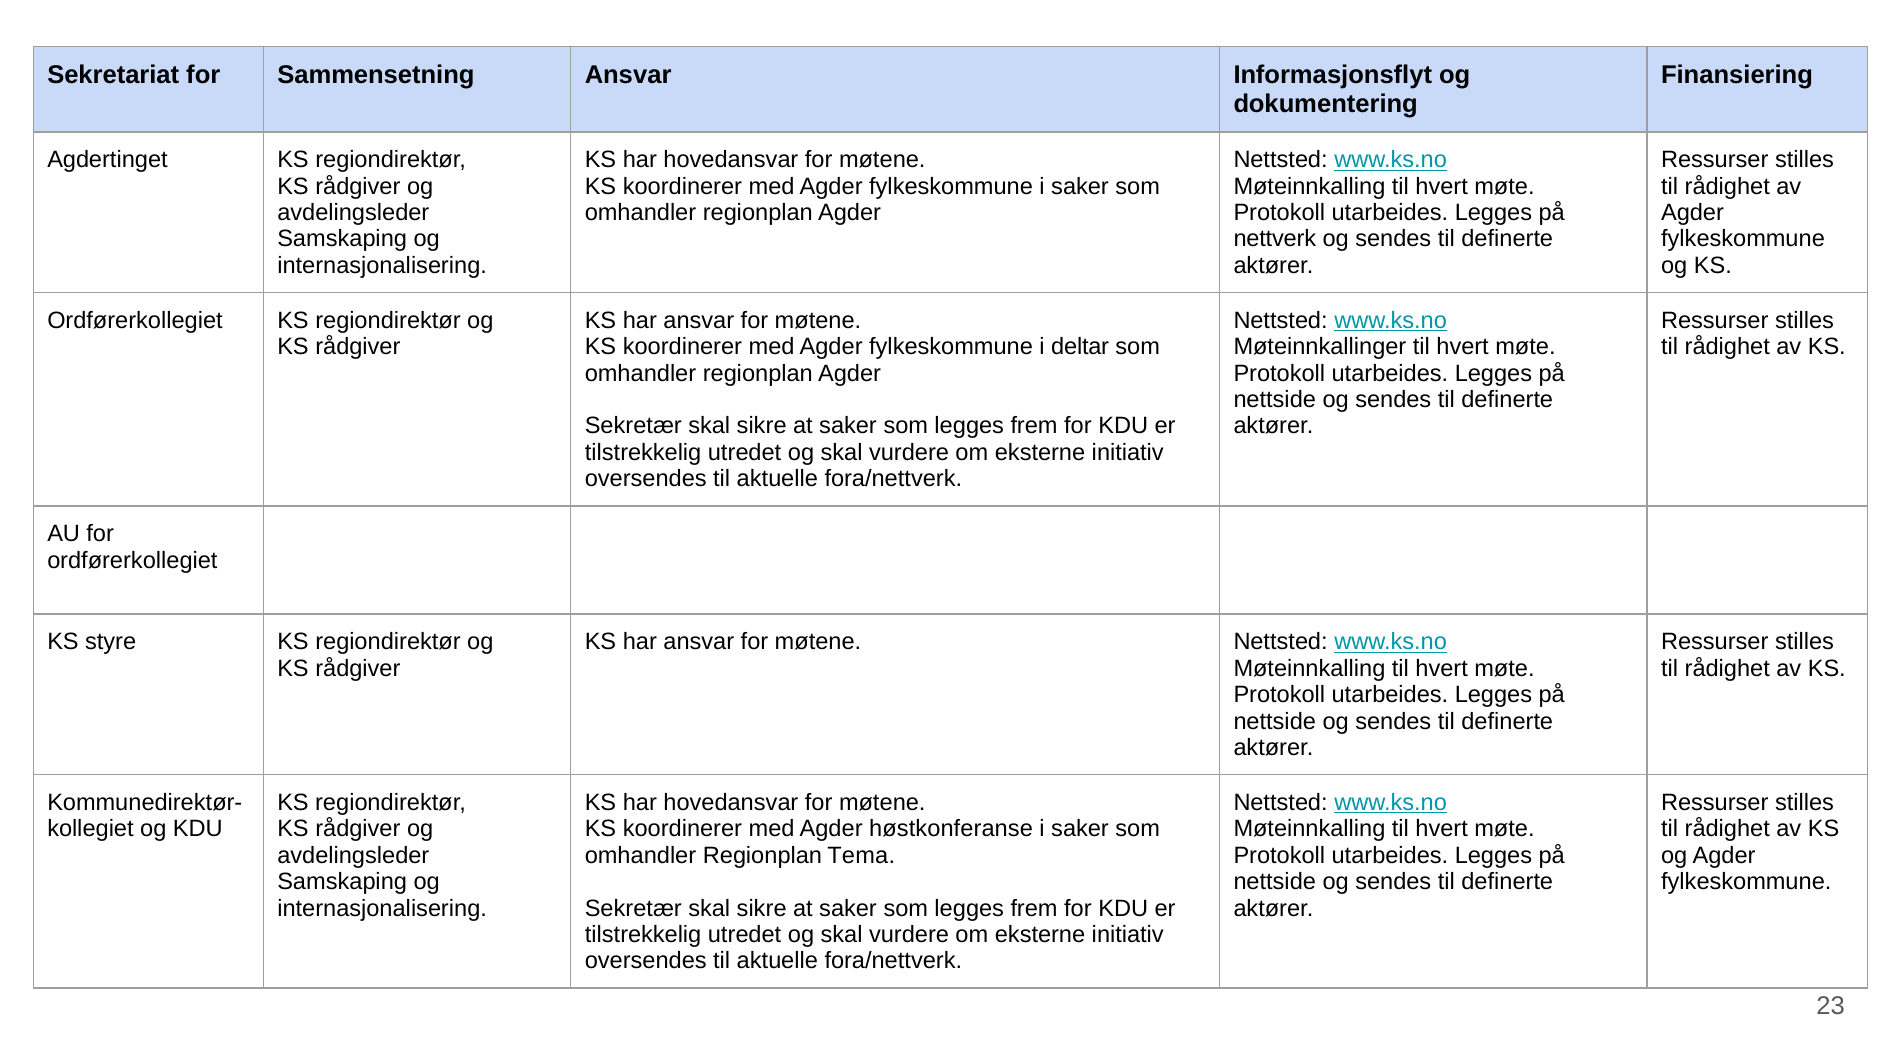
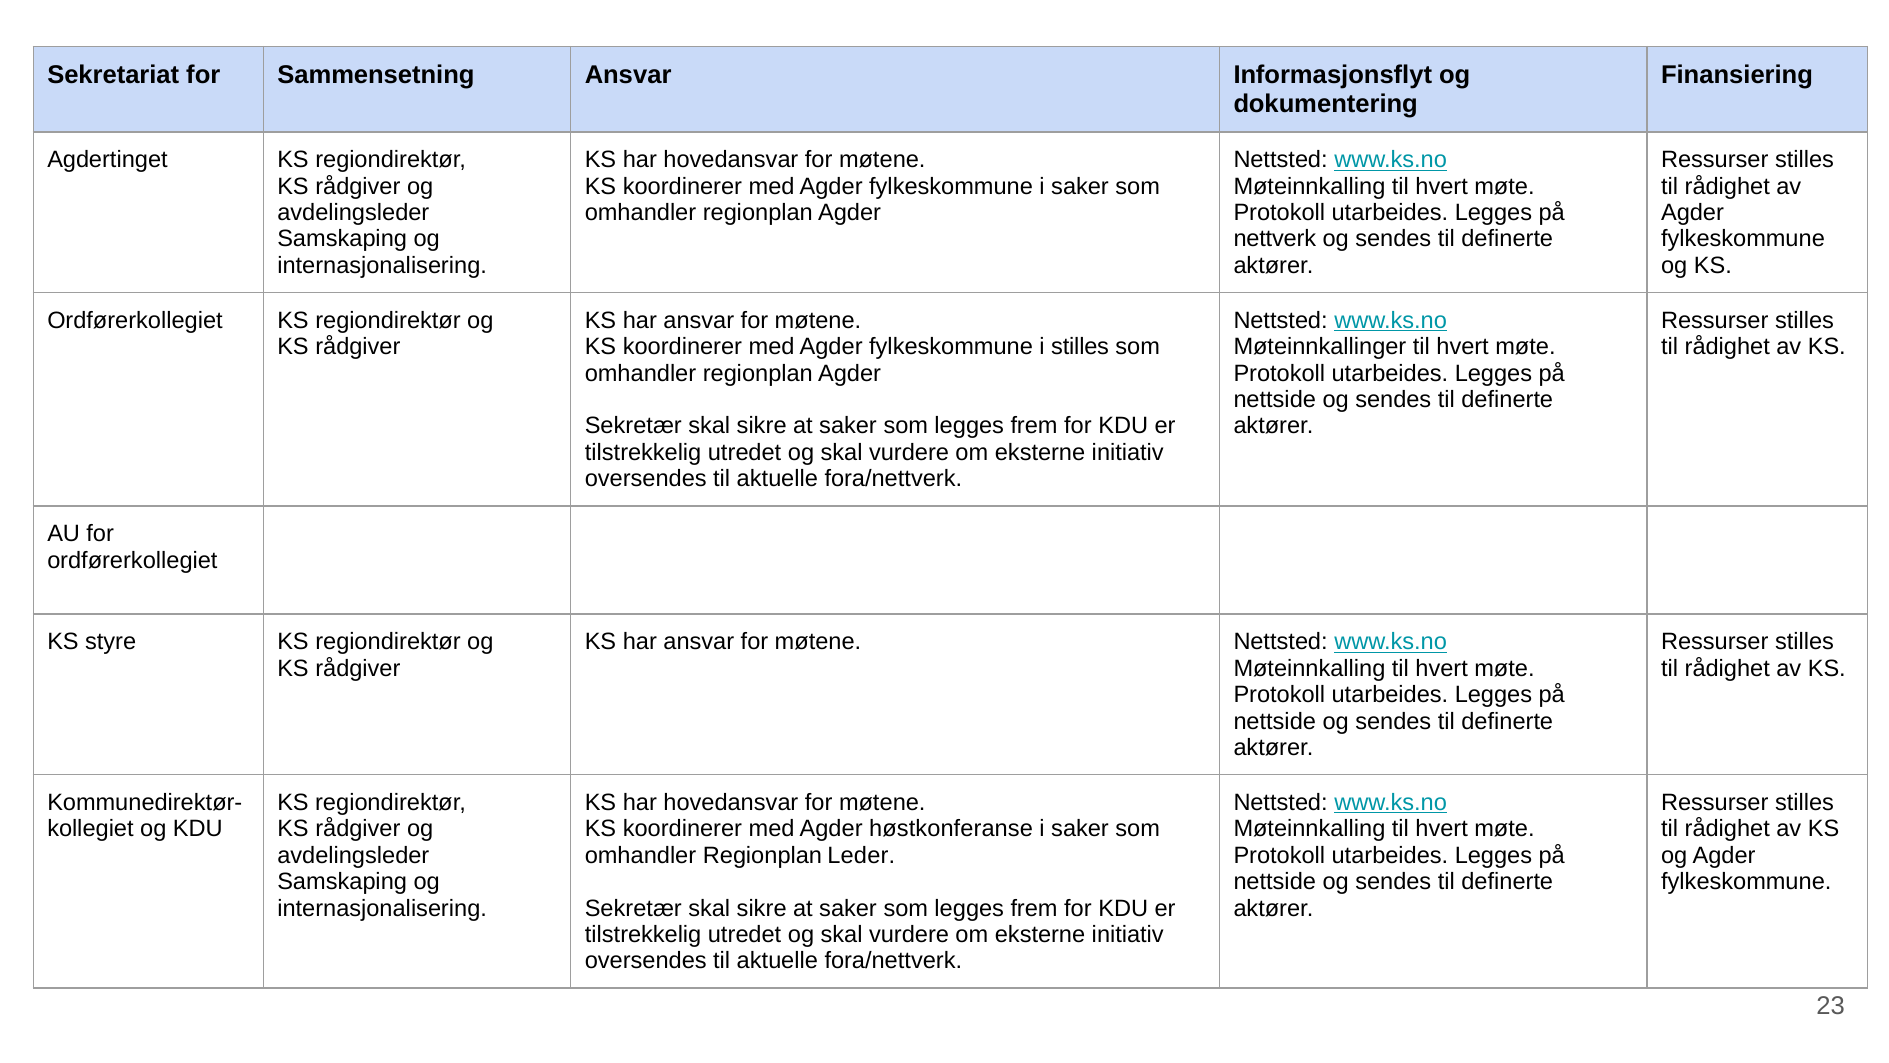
i deltar: deltar -> stilles
Tema: Tema -> Leder
